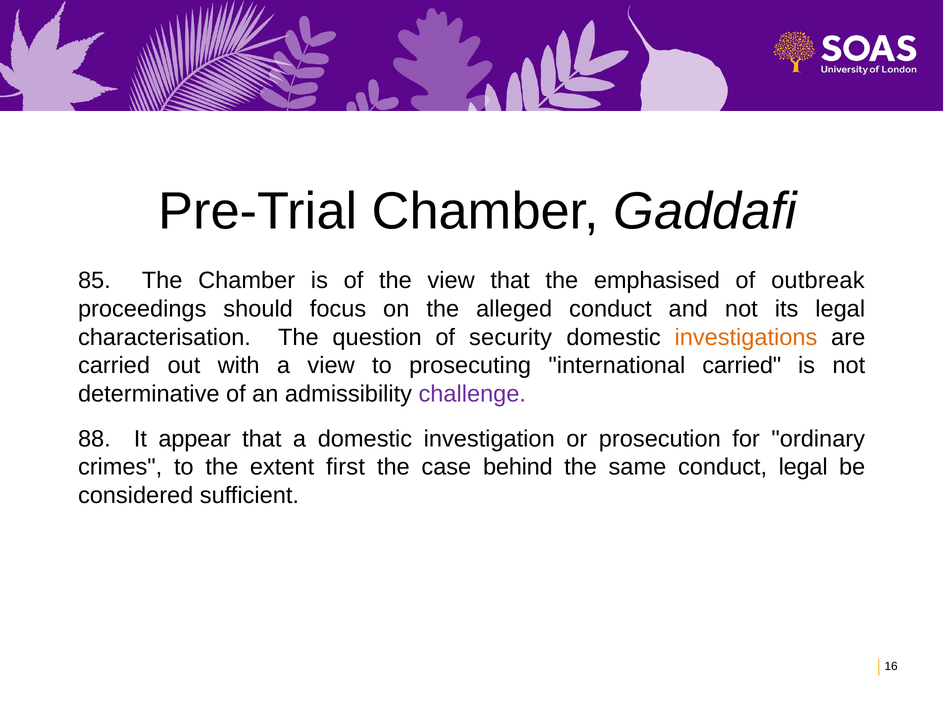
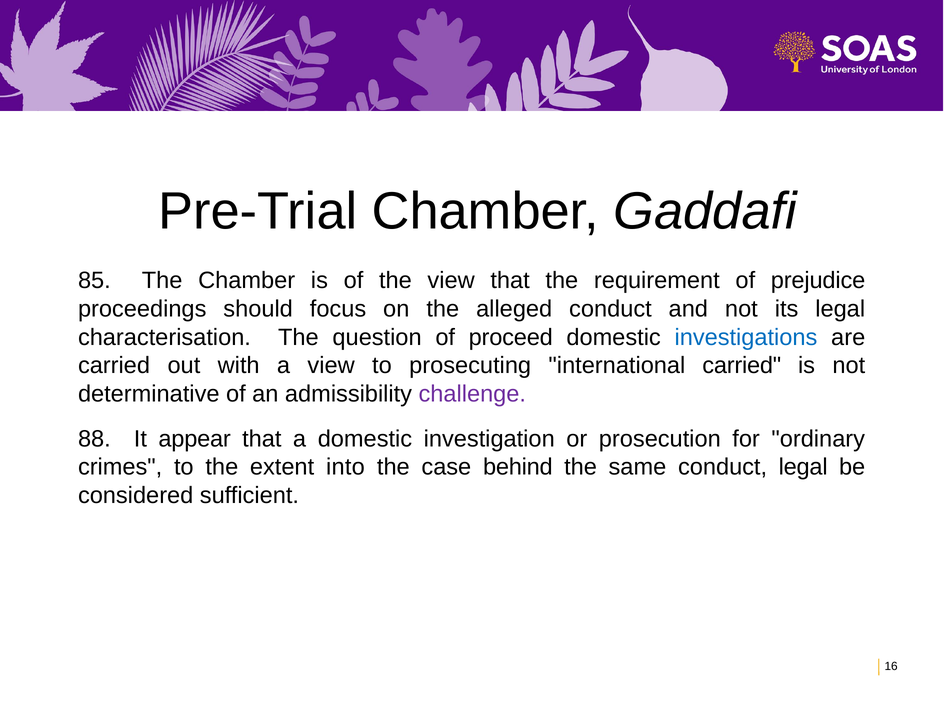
emphasised: emphasised -> requirement
outbreak: outbreak -> prejudice
security: security -> proceed
investigations colour: orange -> blue
first: first -> into
